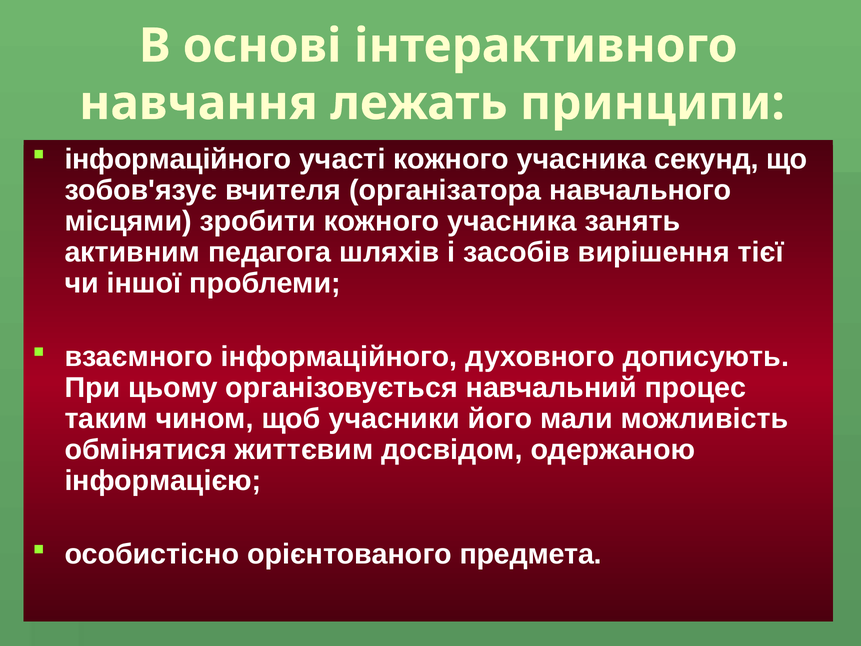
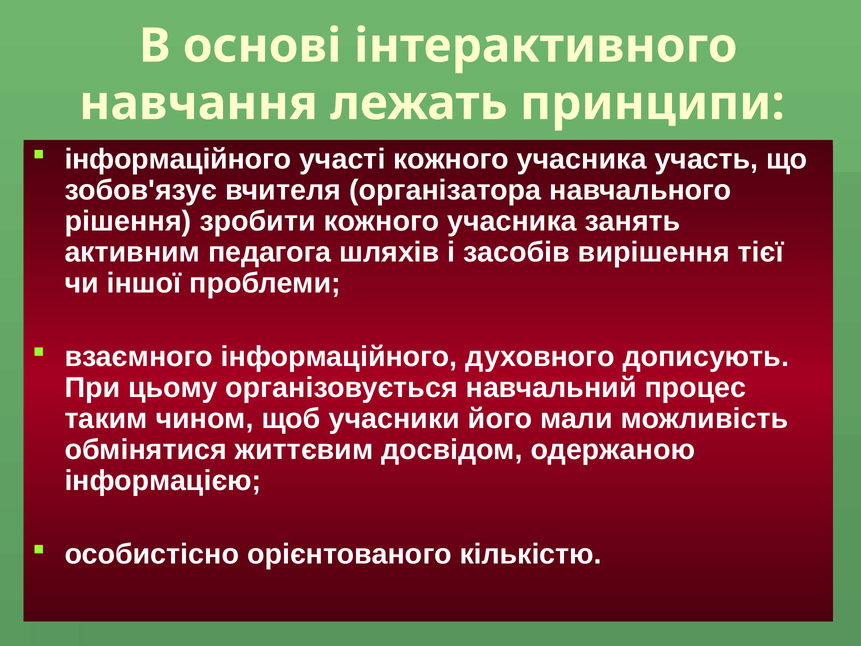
секунд: секунд -> участь
місцями: місцями -> рішення
предмета: предмета -> кількістю
